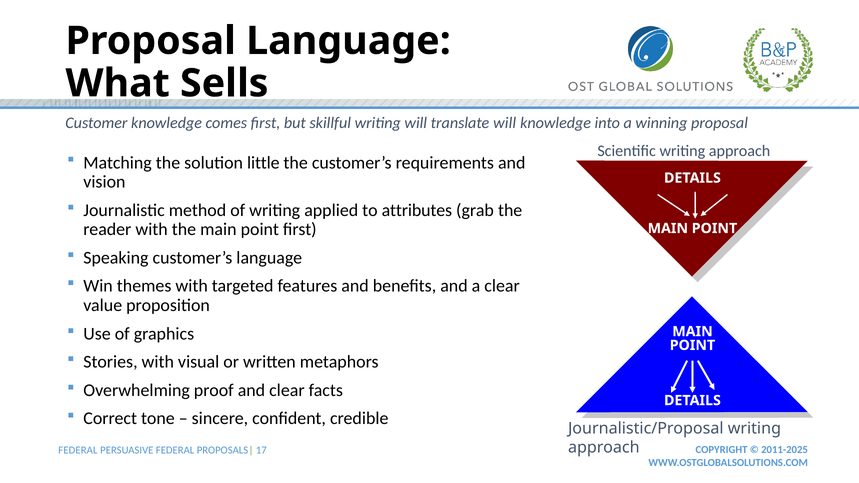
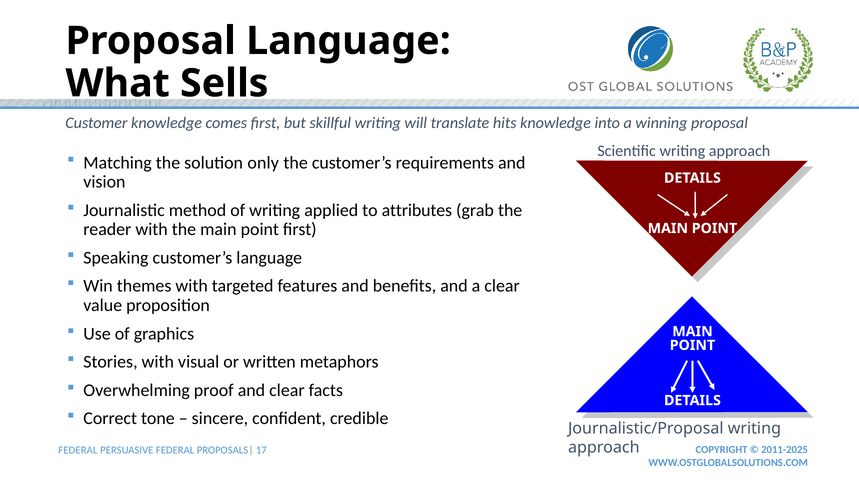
translate will: will -> hits
little: little -> only
